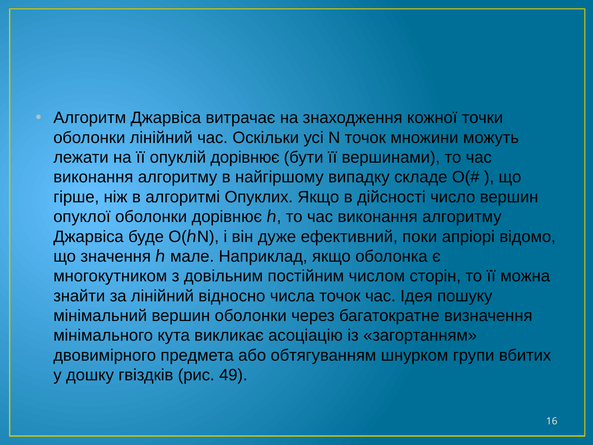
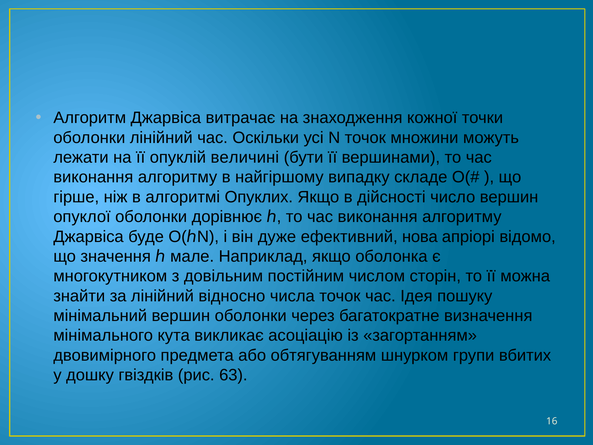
опуклій дорівнює: дорівнює -> величині
поки: поки -> нова
49: 49 -> 63
